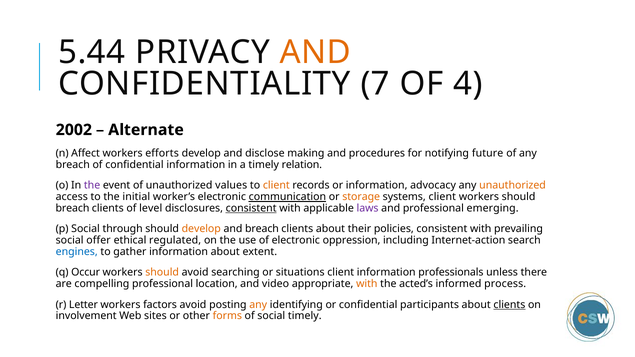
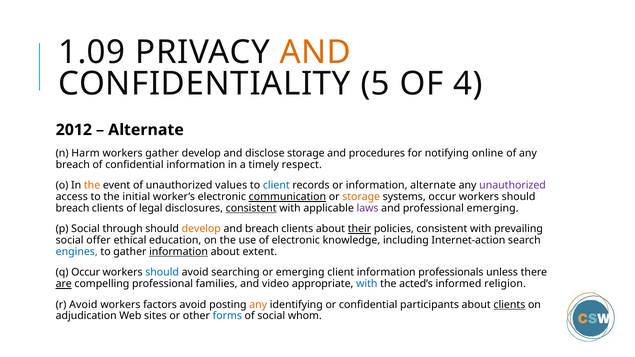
5.44: 5.44 -> 1.09
7: 7 -> 5
2002: 2002 -> 2012
Affect: Affect -> Harm
workers efforts: efforts -> gather
disclose making: making -> storage
future: future -> online
relation: relation -> respect
the at (92, 186) colour: purple -> orange
client at (276, 186) colour: orange -> blue
information advocacy: advocacy -> alternate
unauthorized at (513, 186) colour: orange -> purple
systems client: client -> occur
level: level -> legal
their underline: none -> present
regulated: regulated -> education
oppression: oppression -> knowledge
information at (179, 252) underline: none -> present
should at (162, 273) colour: orange -> blue
or situations: situations -> emerging
are underline: none -> present
location: location -> families
with at (367, 284) colour: orange -> blue
process: process -> religion
r Letter: Letter -> Avoid
involvement: involvement -> adjudication
forms colour: orange -> blue
social timely: timely -> whom
